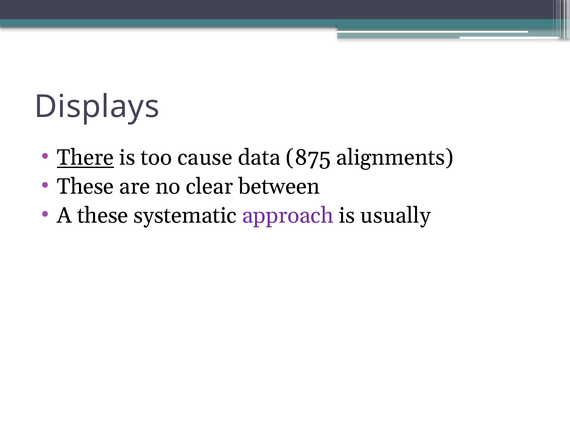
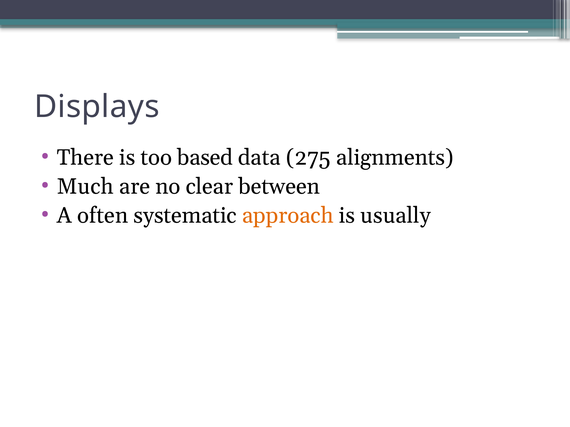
There underline: present -> none
cause: cause -> based
875: 875 -> 275
These at (85, 187): These -> Much
A these: these -> often
approach colour: purple -> orange
